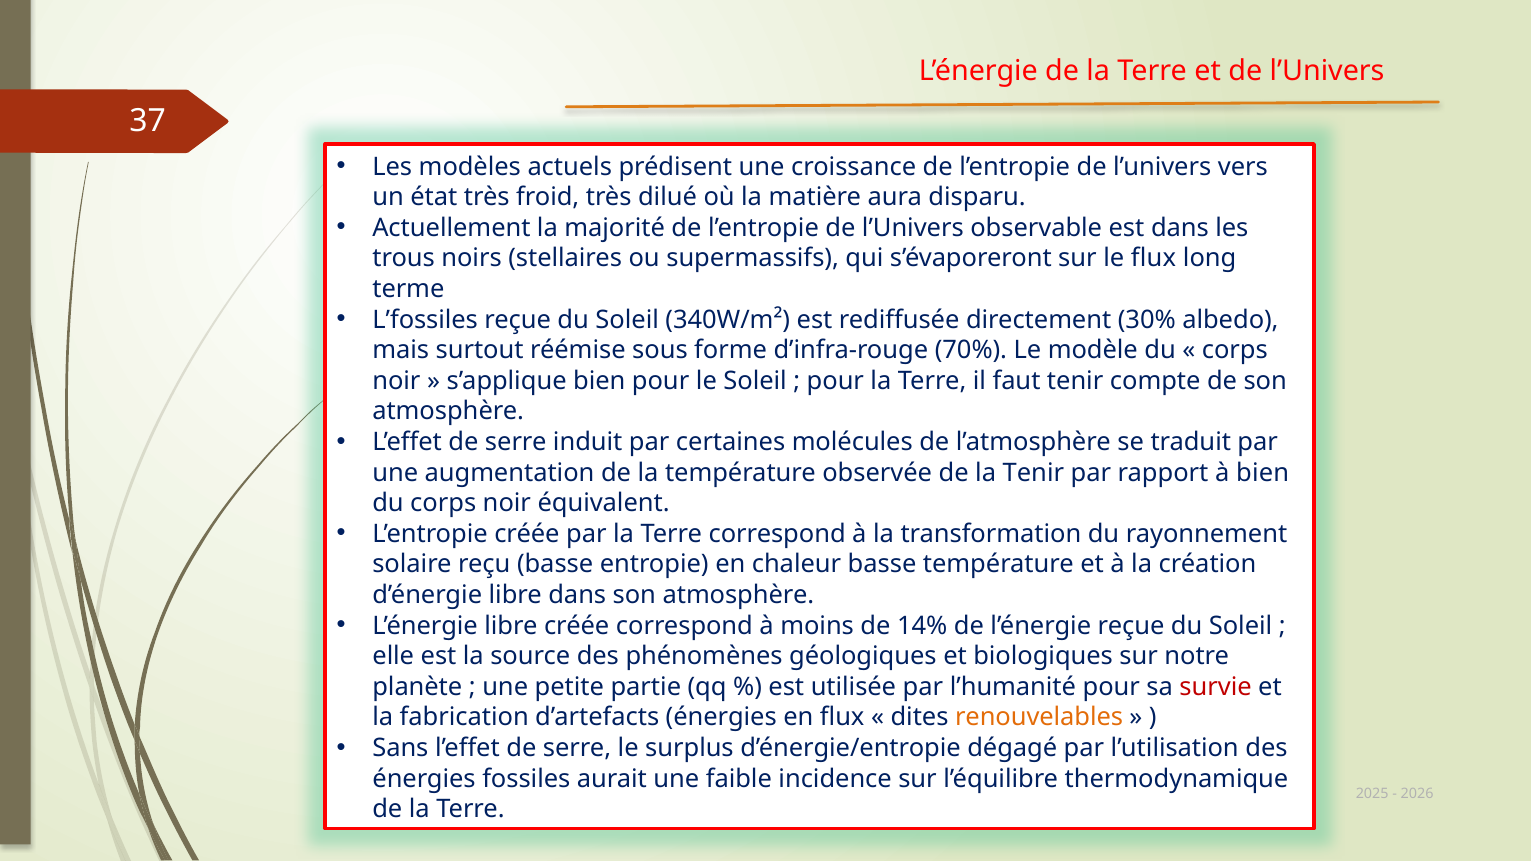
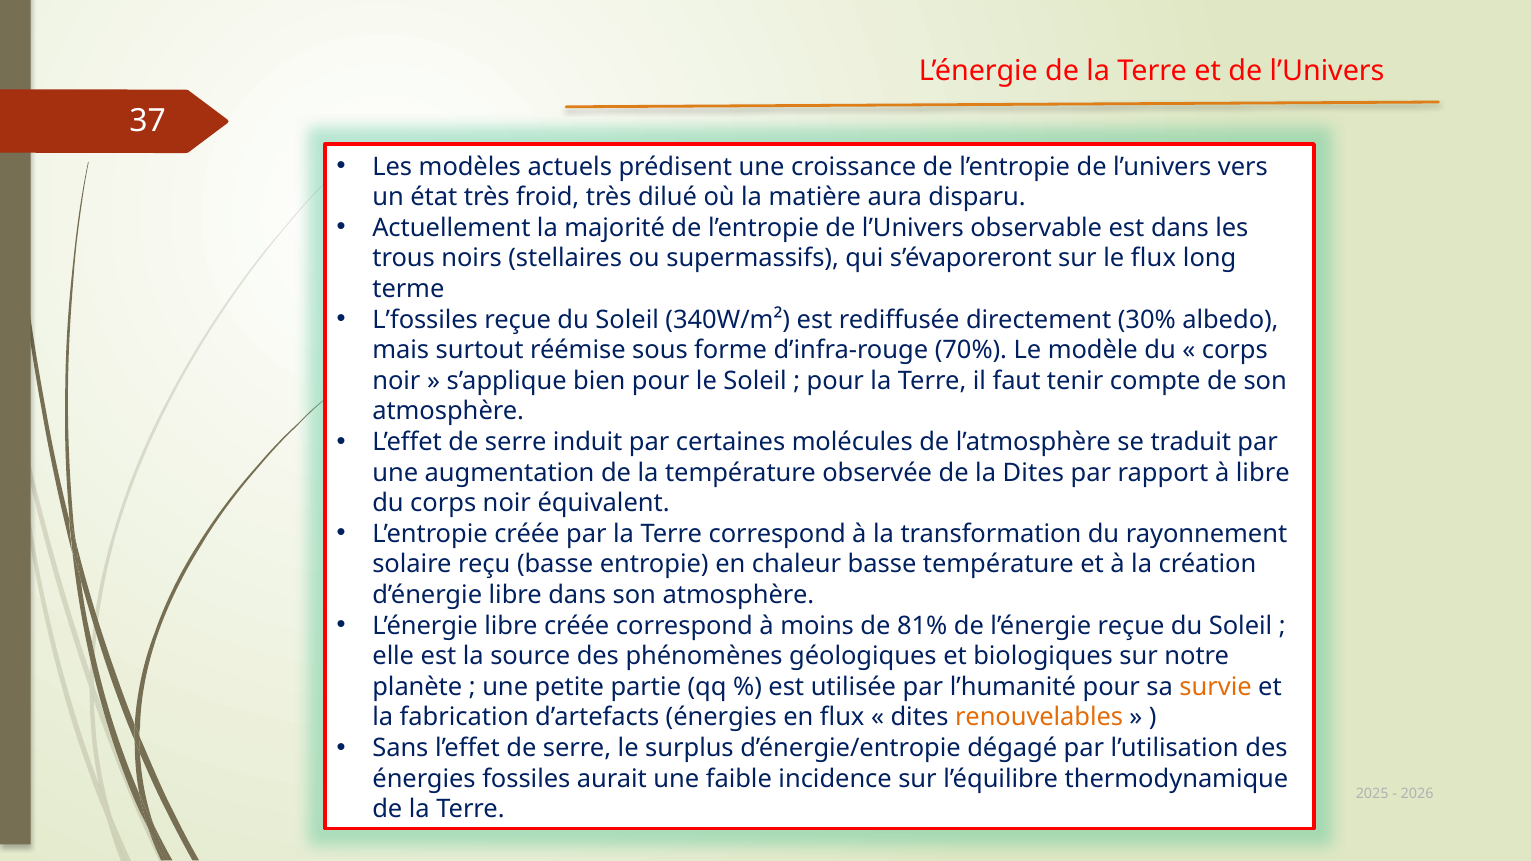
la Tenir: Tenir -> Dites
à bien: bien -> libre
14%: 14% -> 81%
survie colour: red -> orange
